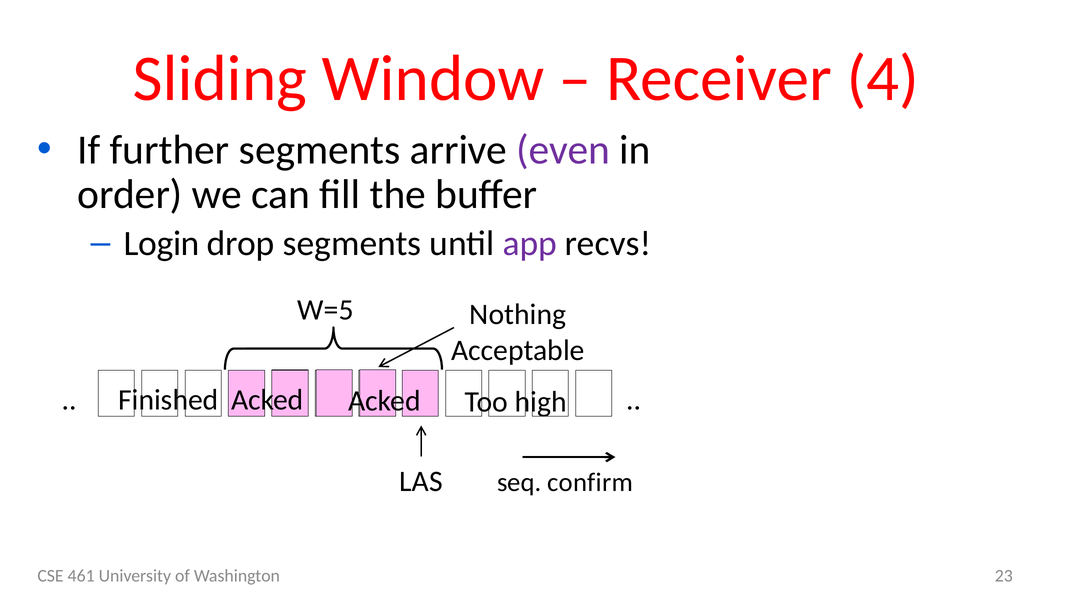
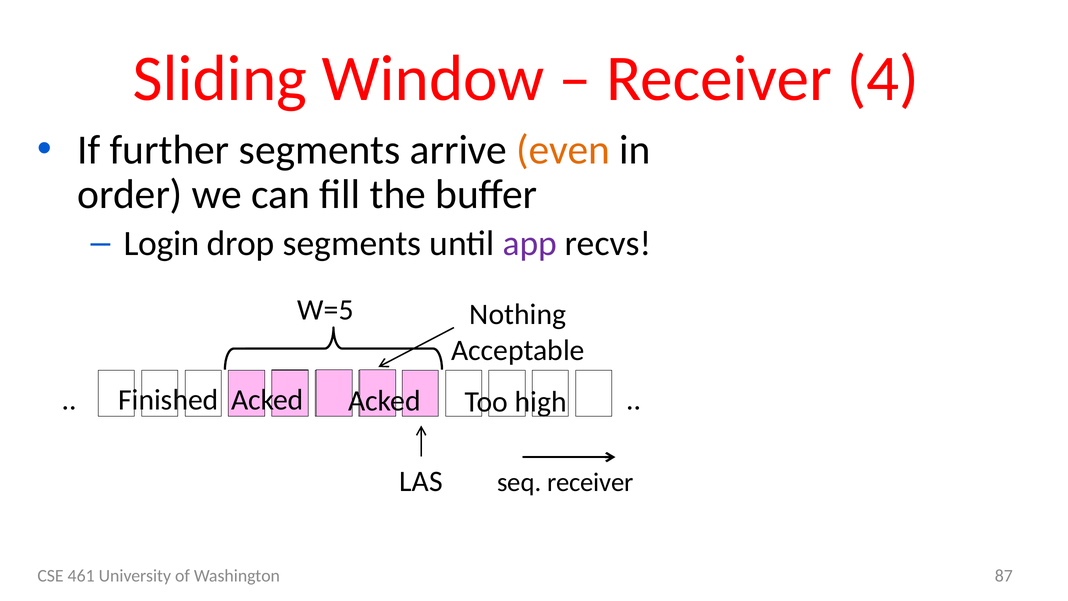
even colour: purple -> orange
seq confirm: confirm -> receiver
23: 23 -> 87
